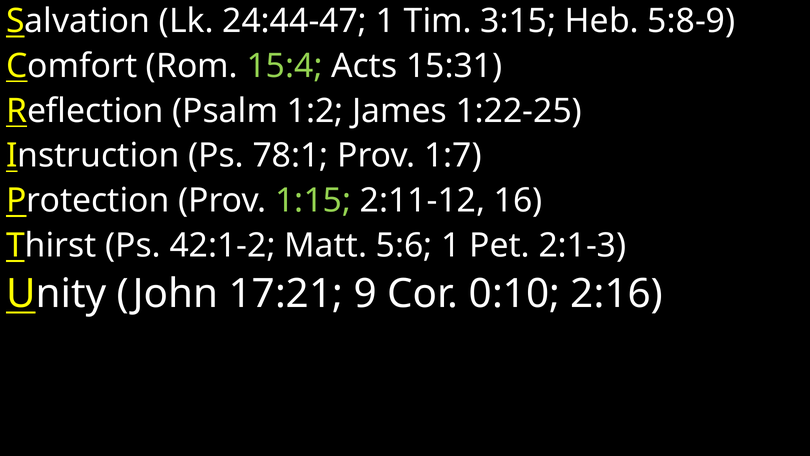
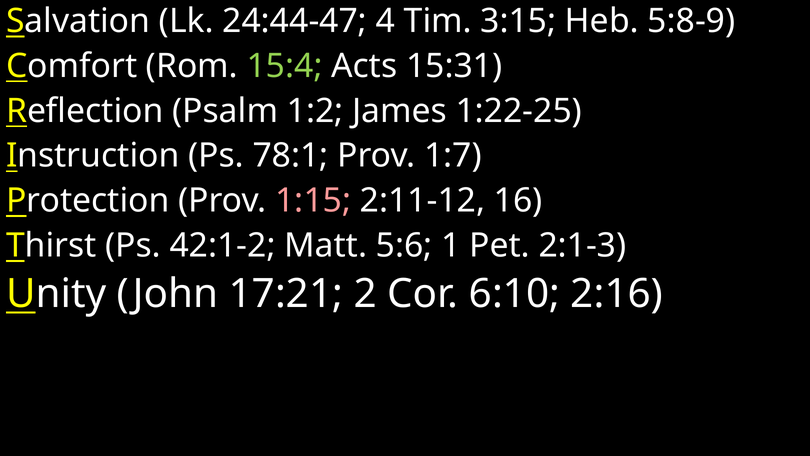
24:44-47 1: 1 -> 4
1:15 colour: light green -> pink
9: 9 -> 2
0:10: 0:10 -> 6:10
